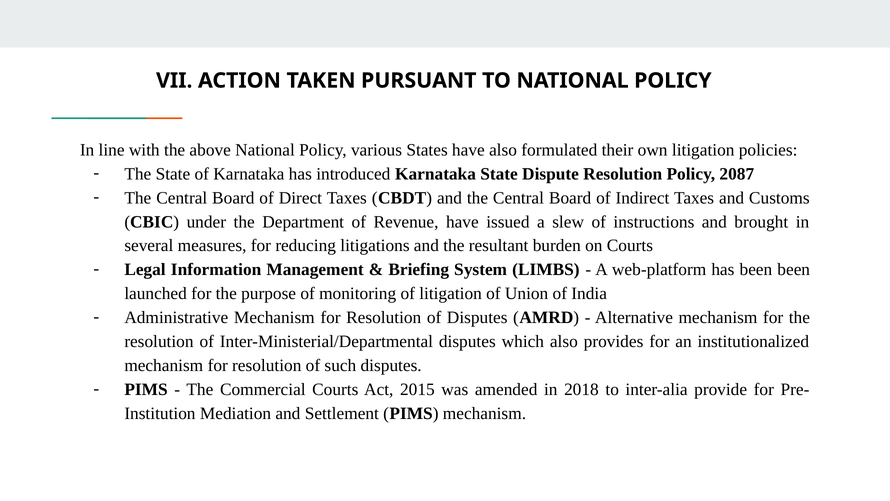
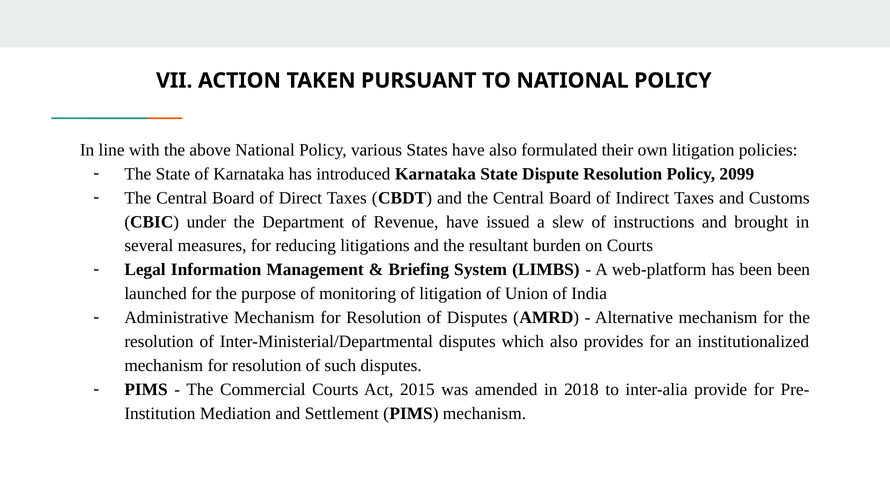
2087: 2087 -> 2099
